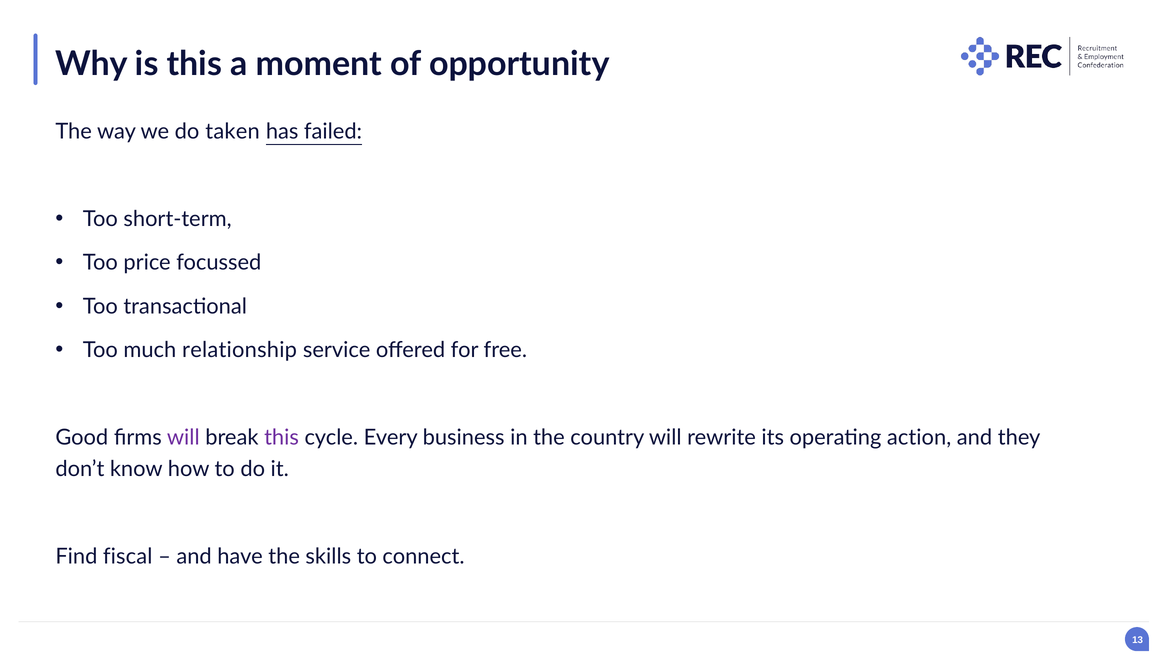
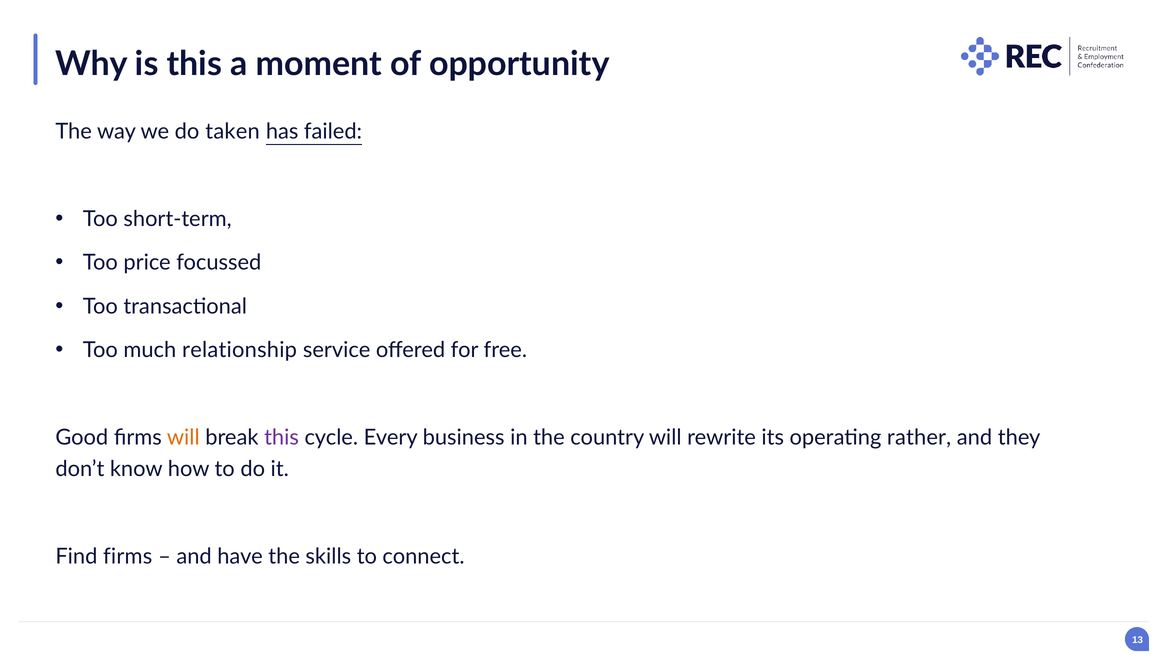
will at (183, 437) colour: purple -> orange
action: action -> rather
Find fiscal: fiscal -> firms
